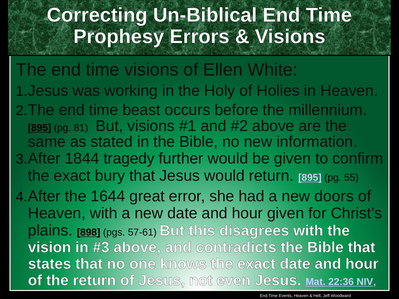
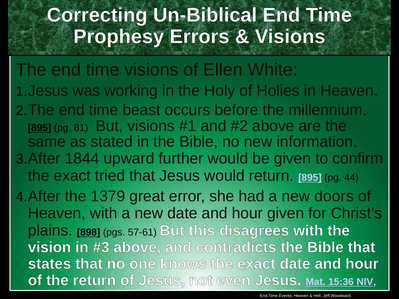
tragedy: tragedy -> upward
bury: bury -> tried
55: 55 -> 44
1644: 1644 -> 1379
22:36: 22:36 -> 15:36
